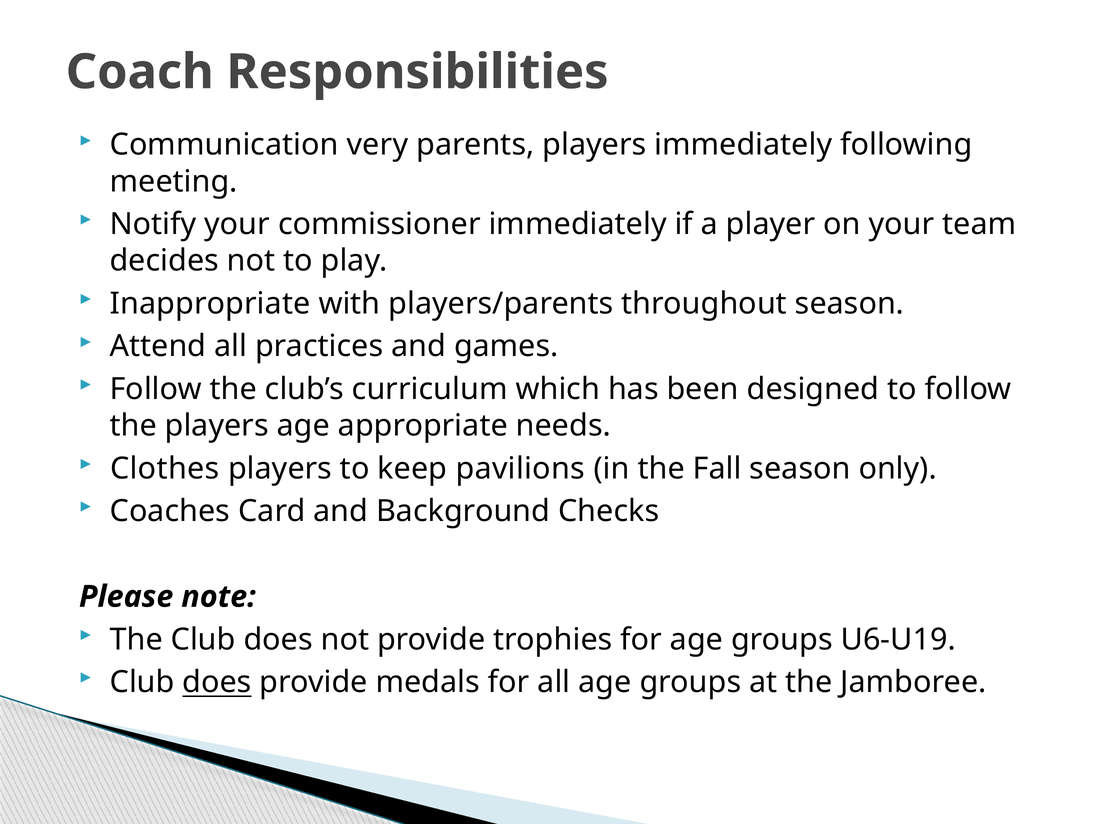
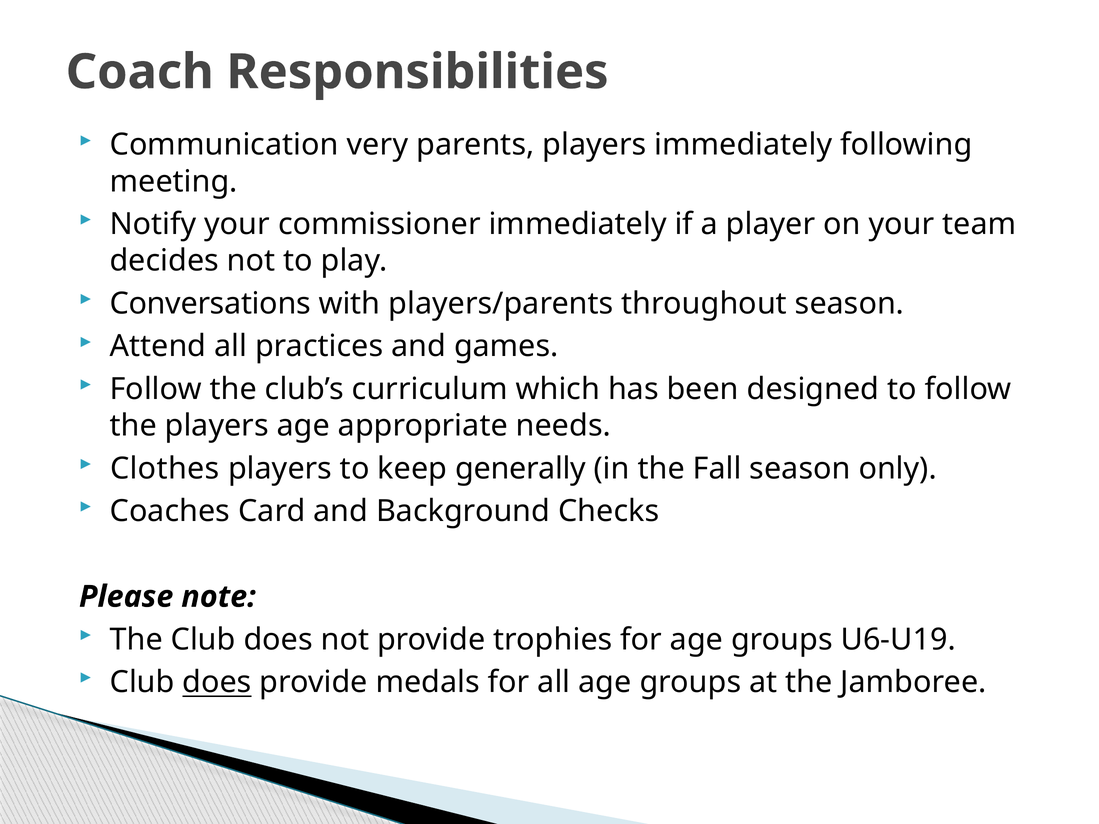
Inappropriate: Inappropriate -> Conversations
pavilions: pavilions -> generally
